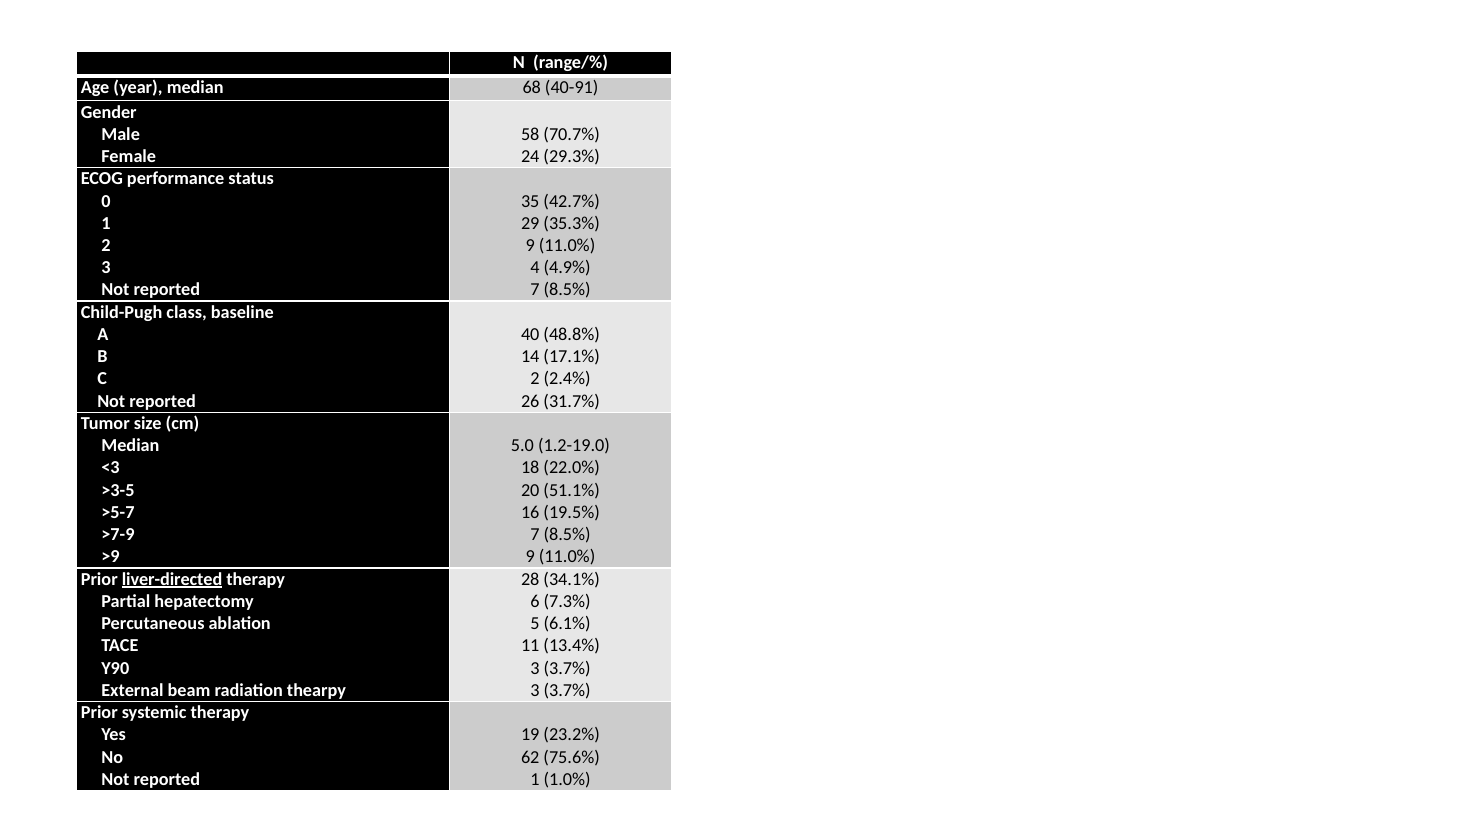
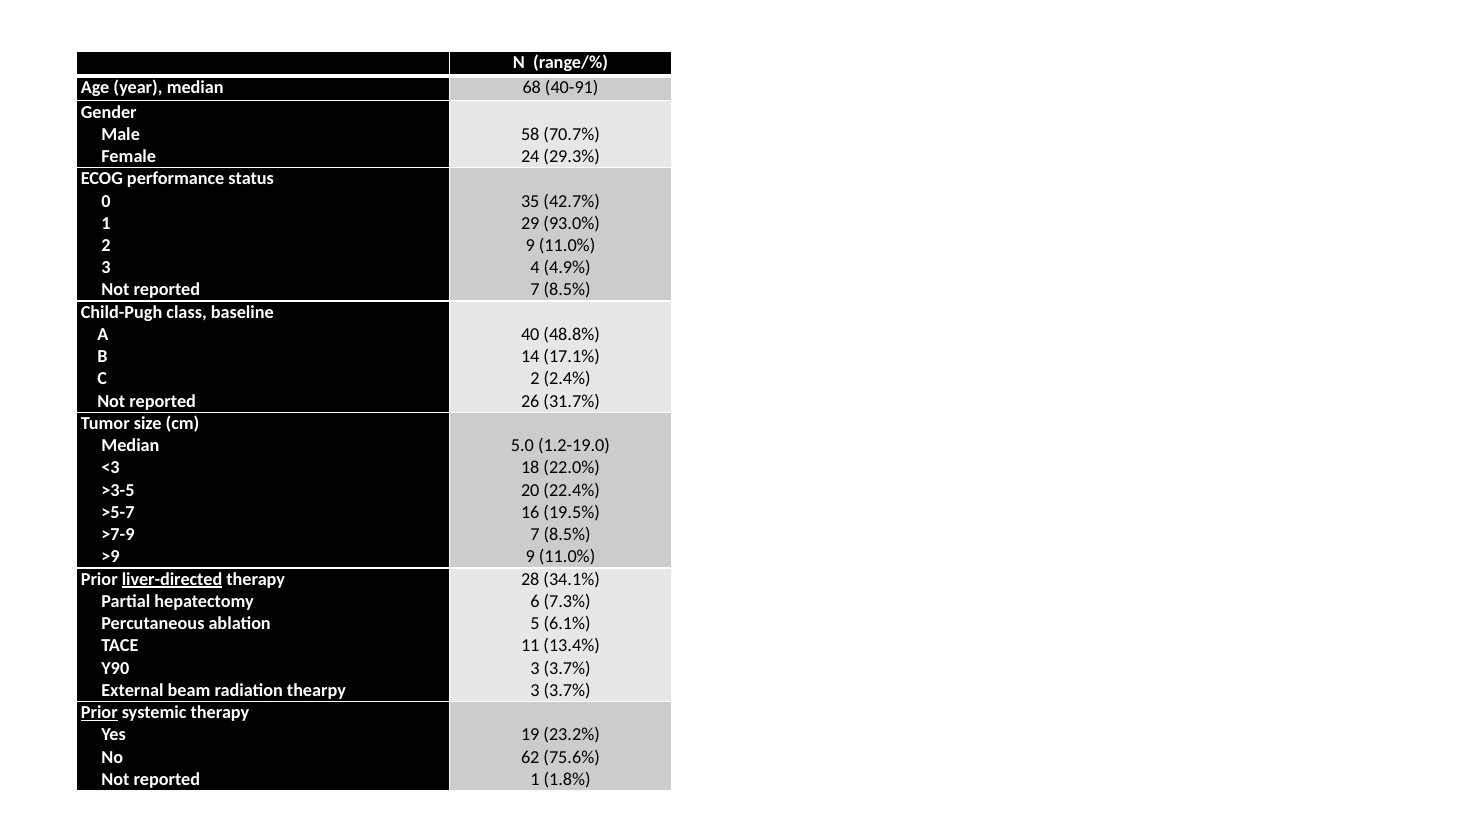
35.3%: 35.3% -> 93.0%
51.1%: 51.1% -> 22.4%
Prior at (99, 712) underline: none -> present
1.0%: 1.0% -> 1.8%
